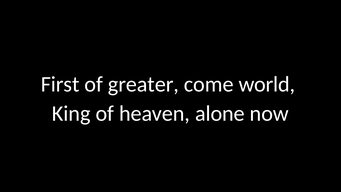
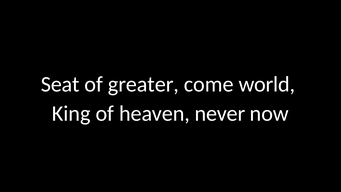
First: First -> Seat
alone: alone -> never
